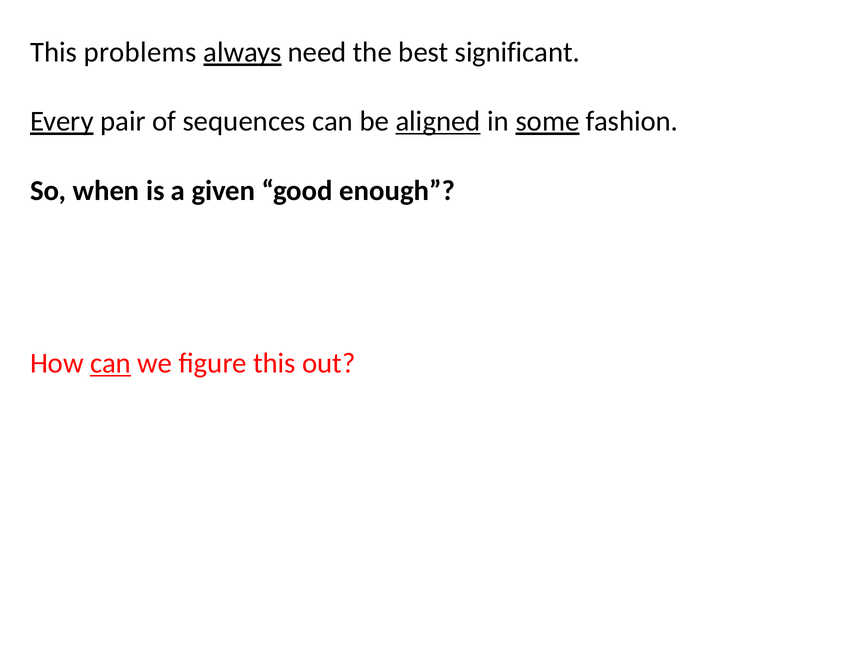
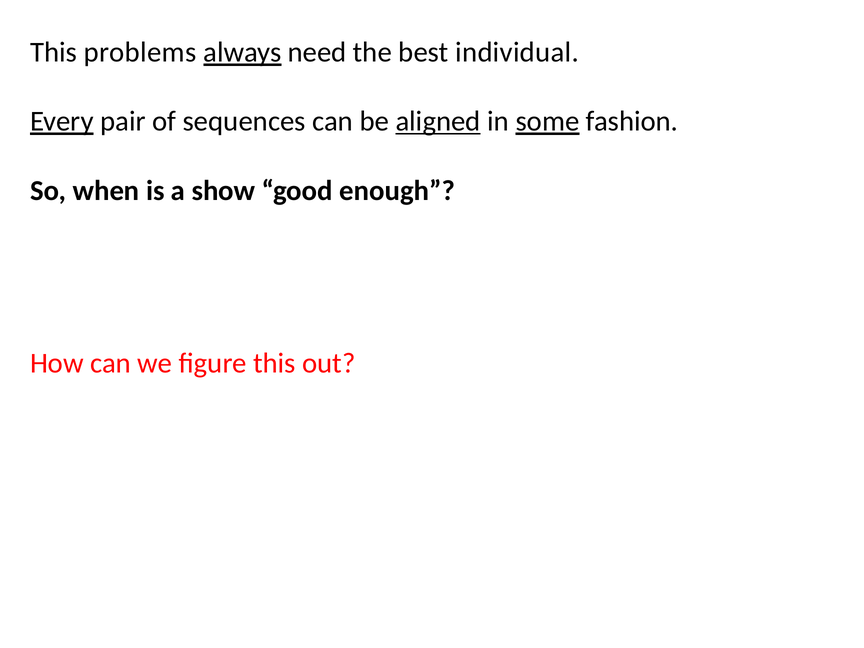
significant: significant -> individual
given: given -> show
can at (111, 363) underline: present -> none
